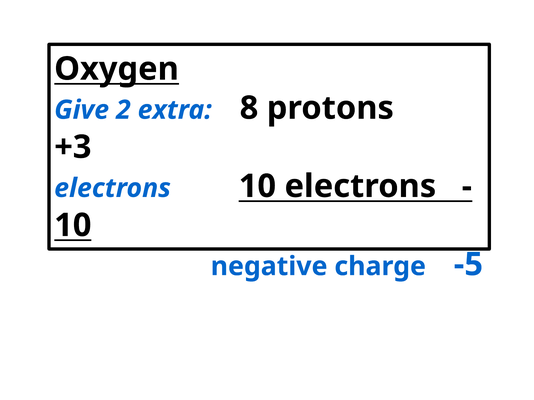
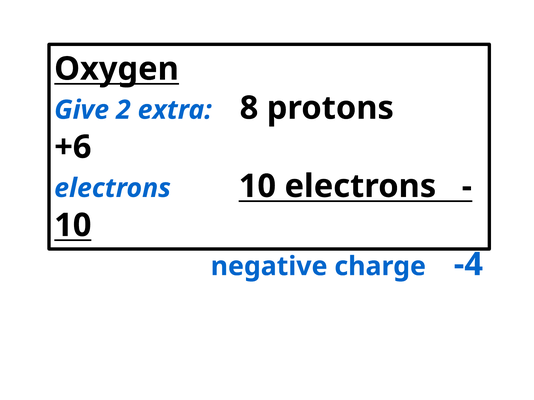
+3: +3 -> +6
-5: -5 -> -4
